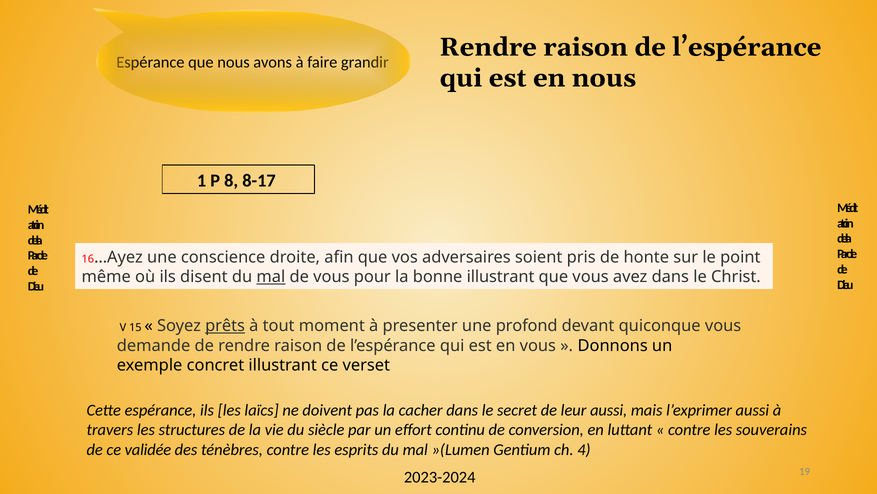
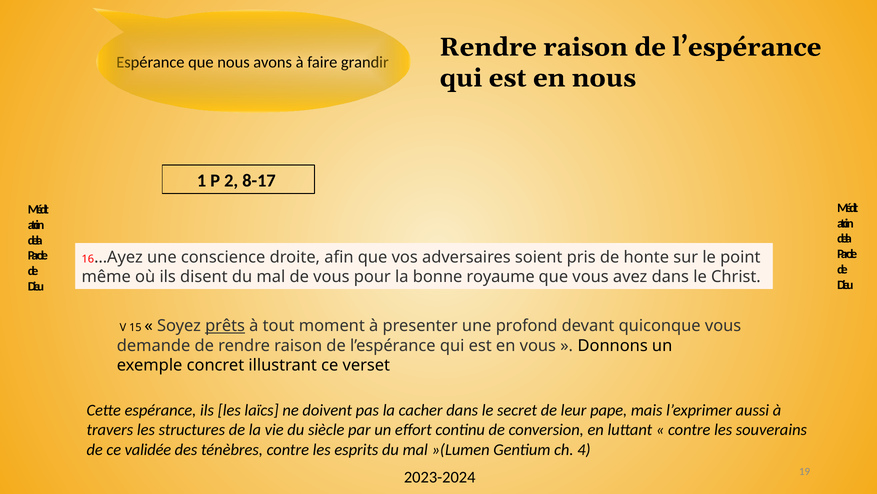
8: 8 -> 2
mal at (271, 277) underline: present -> none
bonne illustrant: illustrant -> royaume
leur aussi: aussi -> pape
